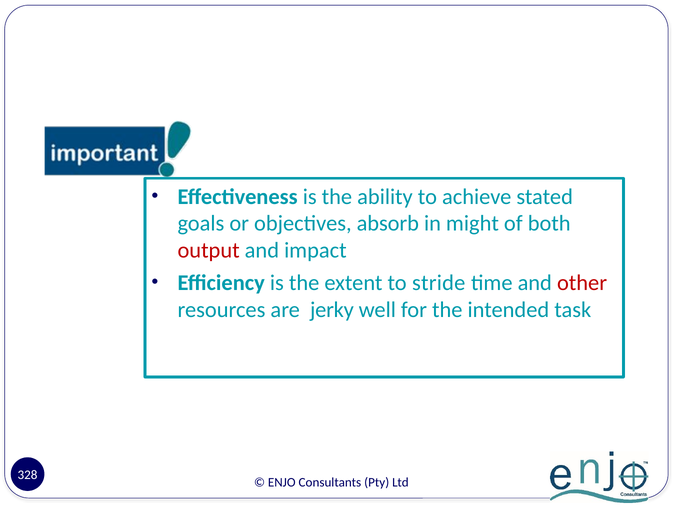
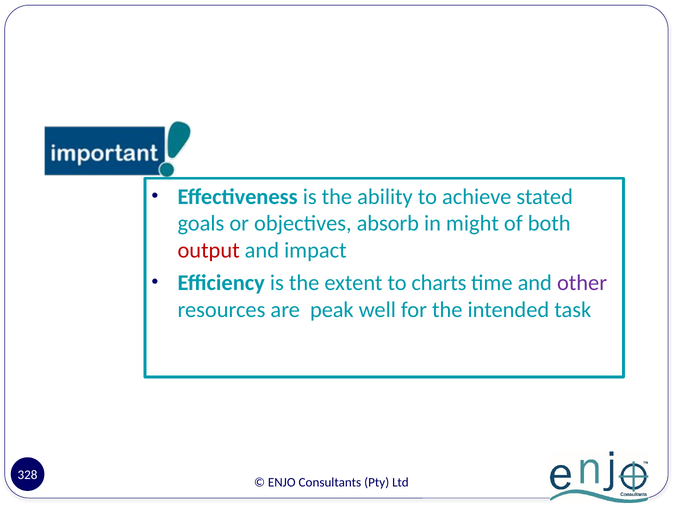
stride: stride -> charts
other colour: red -> purple
jerky: jerky -> peak
